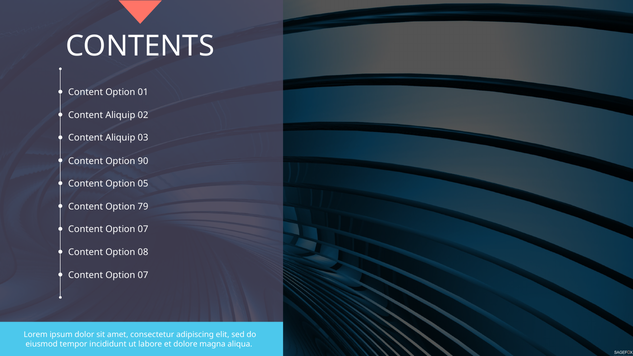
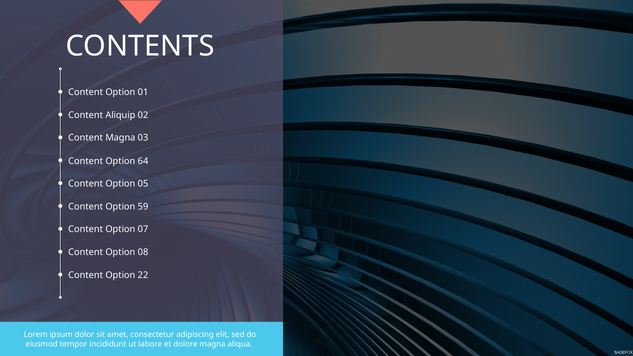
Aliquip at (120, 138): Aliquip -> Magna
90: 90 -> 64
79: 79 -> 59
07 at (143, 275): 07 -> 22
